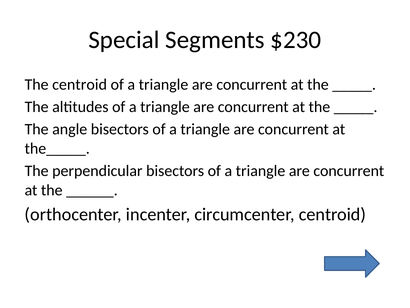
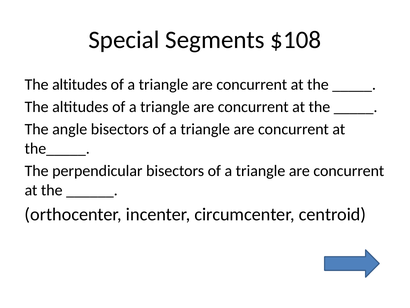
$230: $230 -> $108
centroid at (80, 84): centroid -> altitudes
